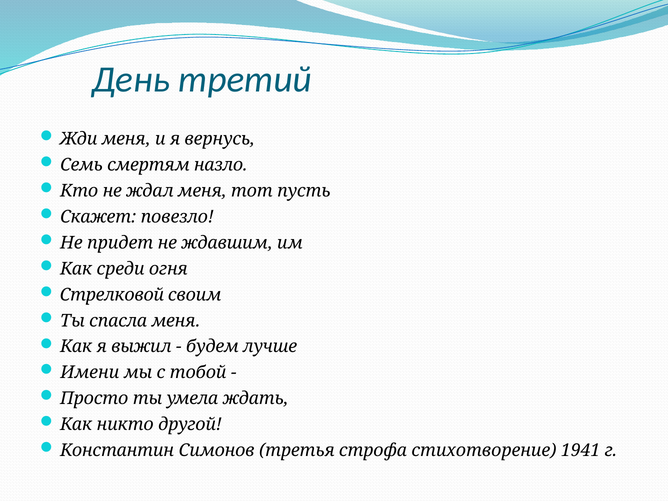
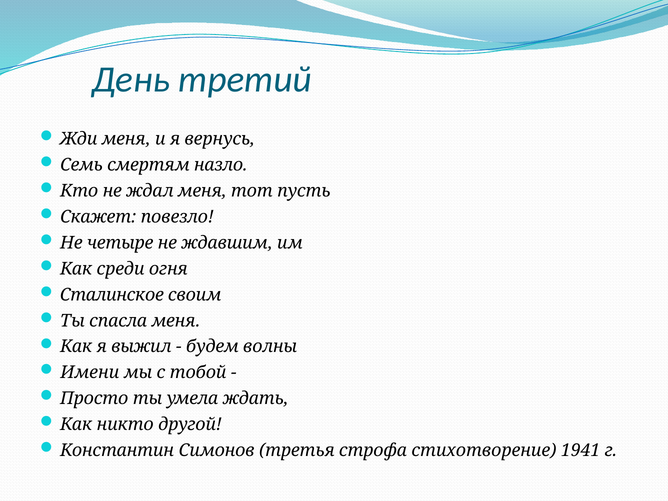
придет: придет -> четыре
Стрелковой: Стрелковой -> Сталинское
лучше: лучше -> волны
